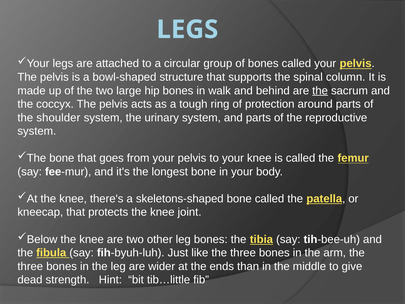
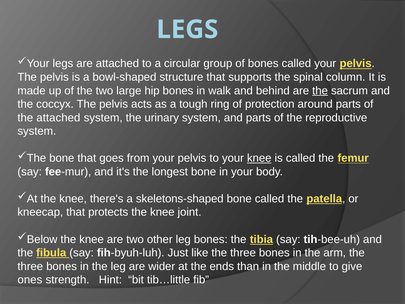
the shoulder: shoulder -> attached
knee at (259, 158) underline: none -> present
dead: dead -> ones
